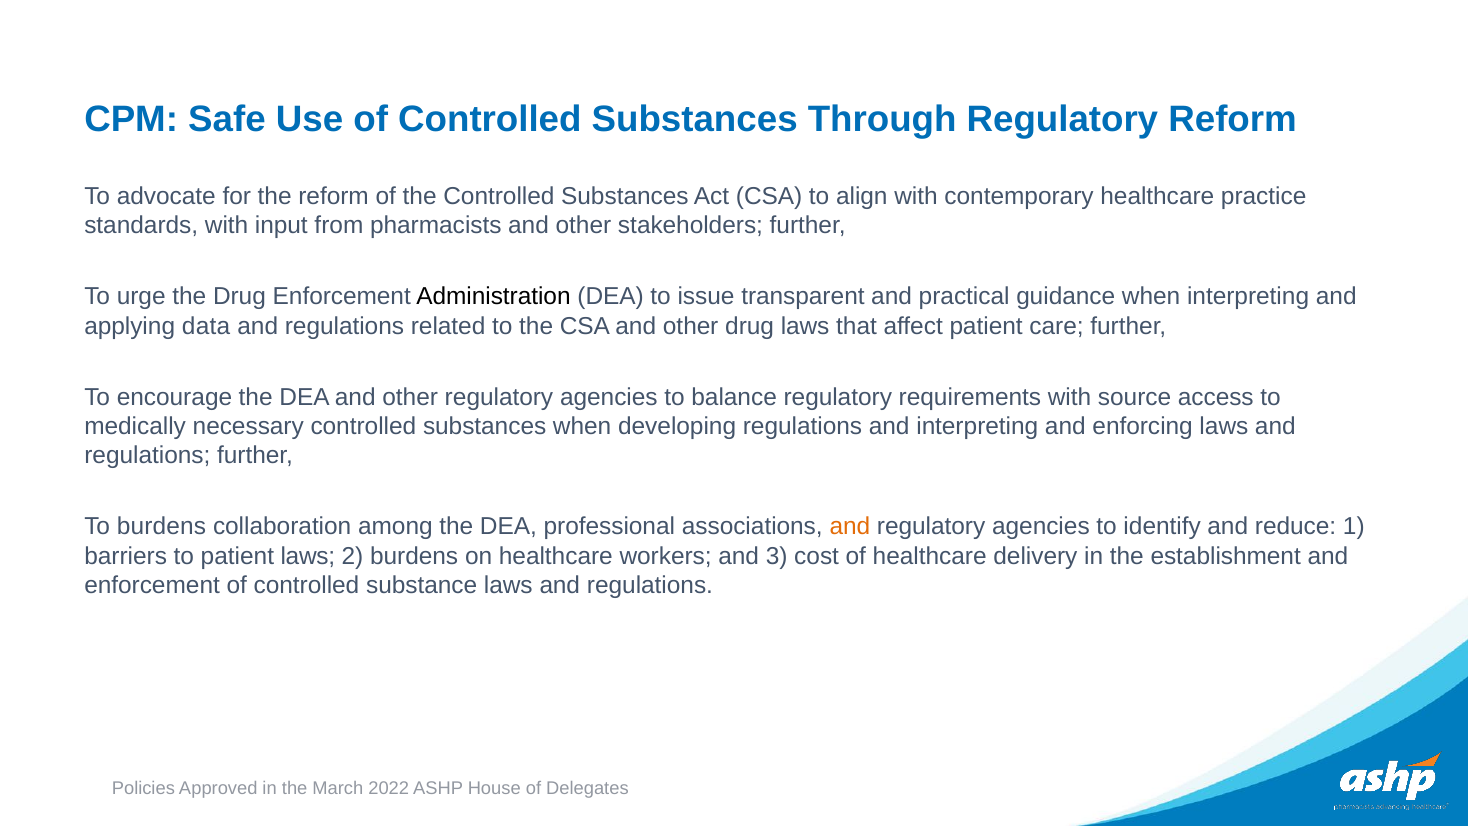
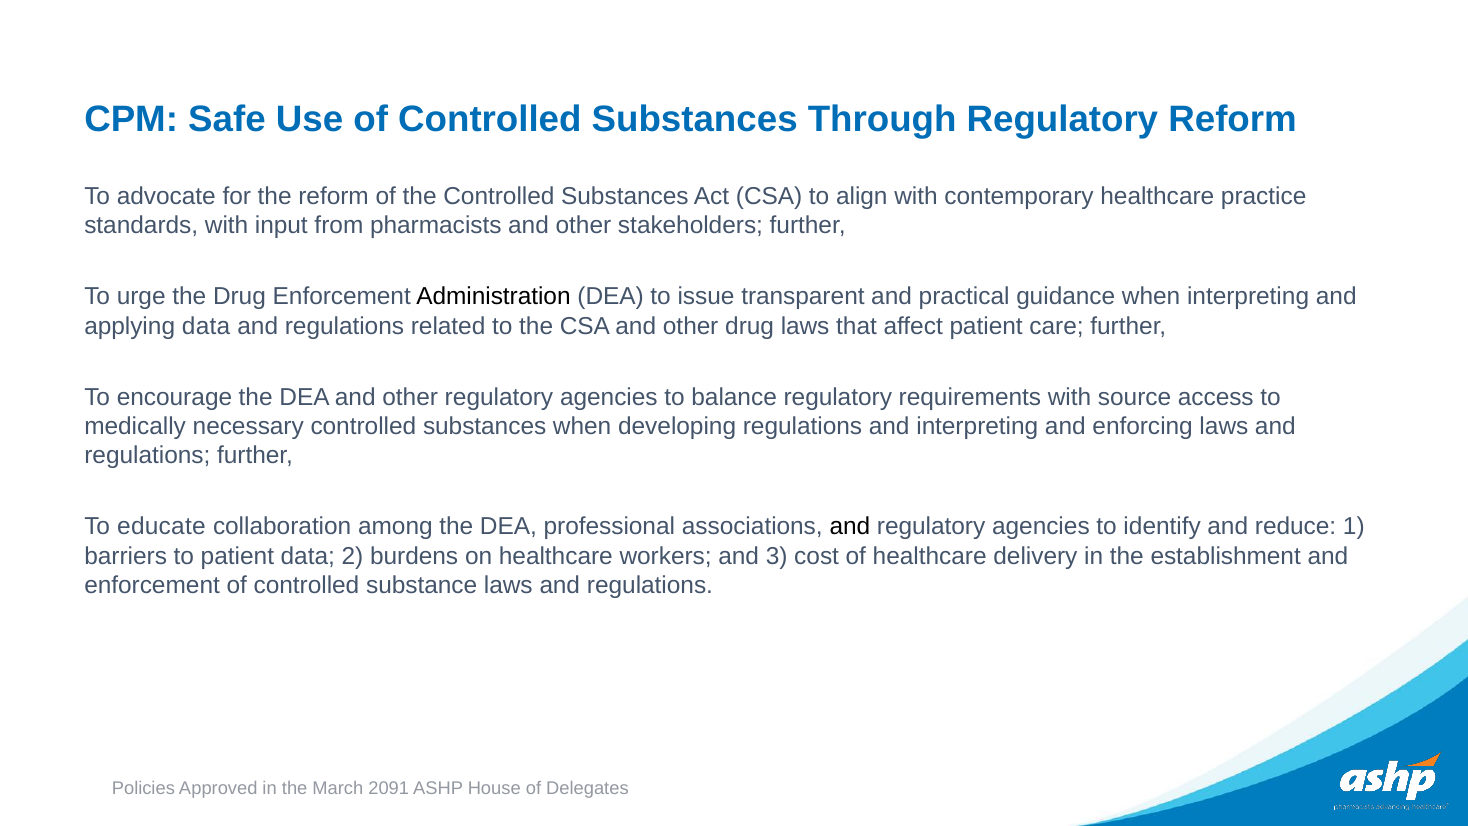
To burdens: burdens -> educate
and at (850, 527) colour: orange -> black
patient laws: laws -> data
2022: 2022 -> 2091
